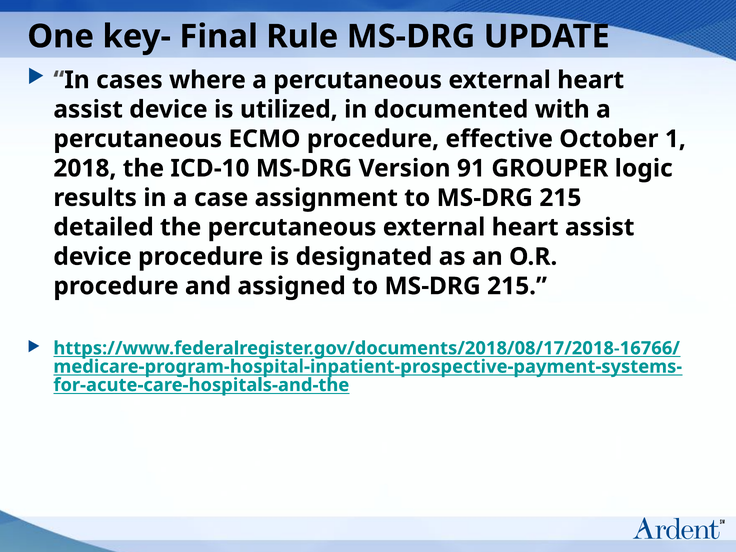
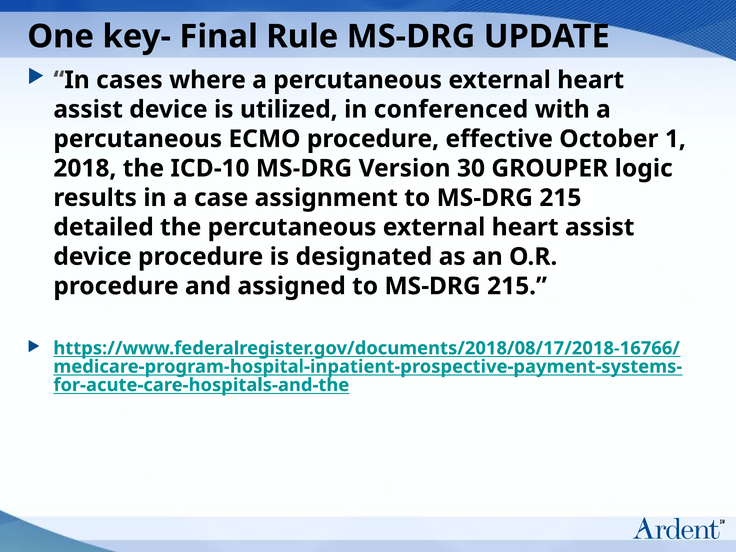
documented: documented -> conferenced
91: 91 -> 30
